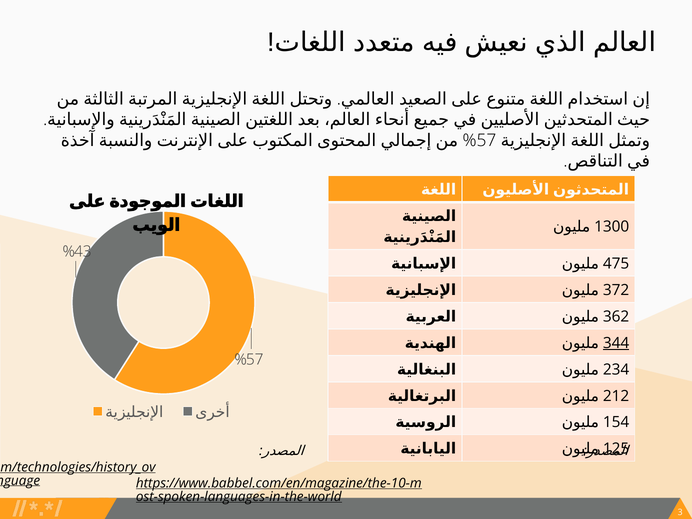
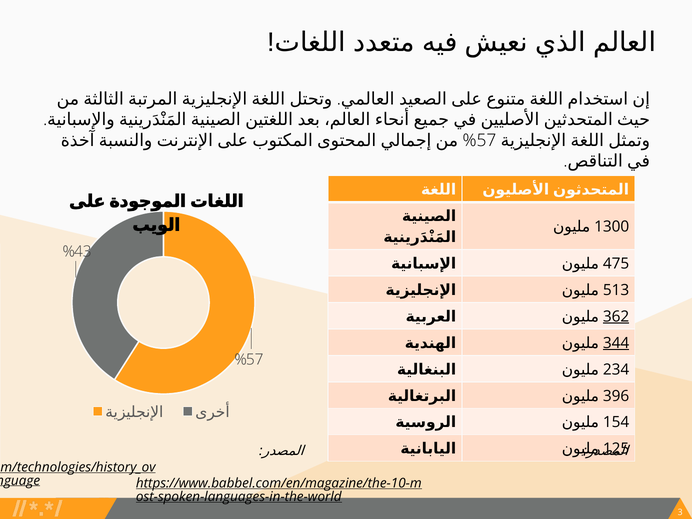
372: 372 -> 513
362 underline: none -> present
212: 212 -> 396
